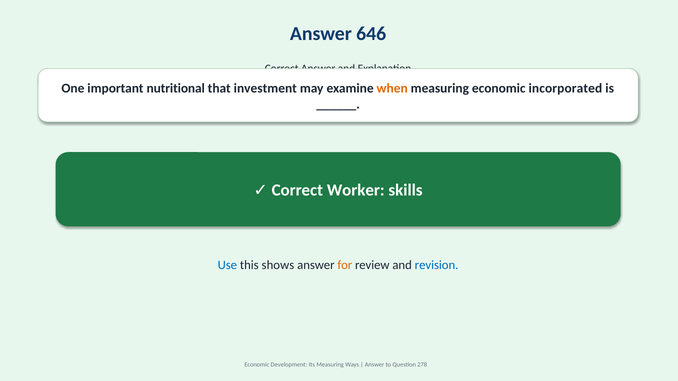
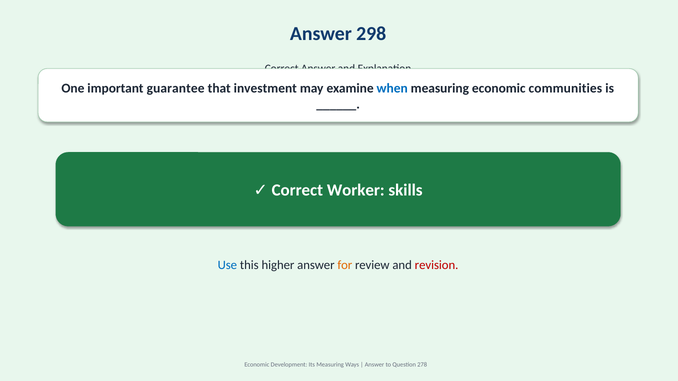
646: 646 -> 298
nutritional: nutritional -> guarantee
when colour: orange -> blue
incorporated: incorporated -> communities
shows: shows -> higher
revision colour: blue -> red
